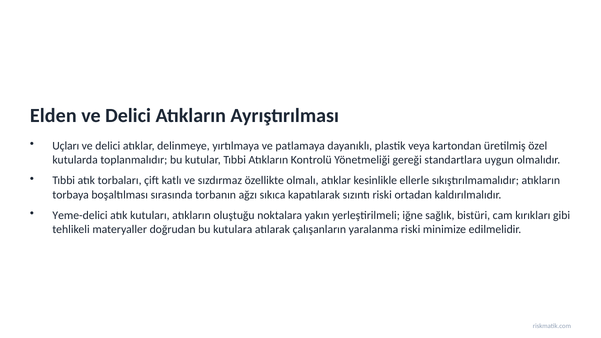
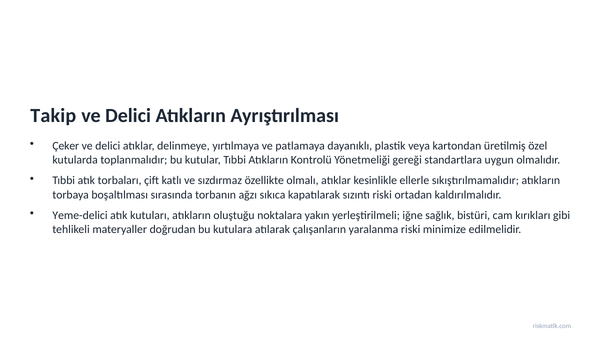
Elden: Elden -> Takip
Uçları: Uçları -> Çeker
